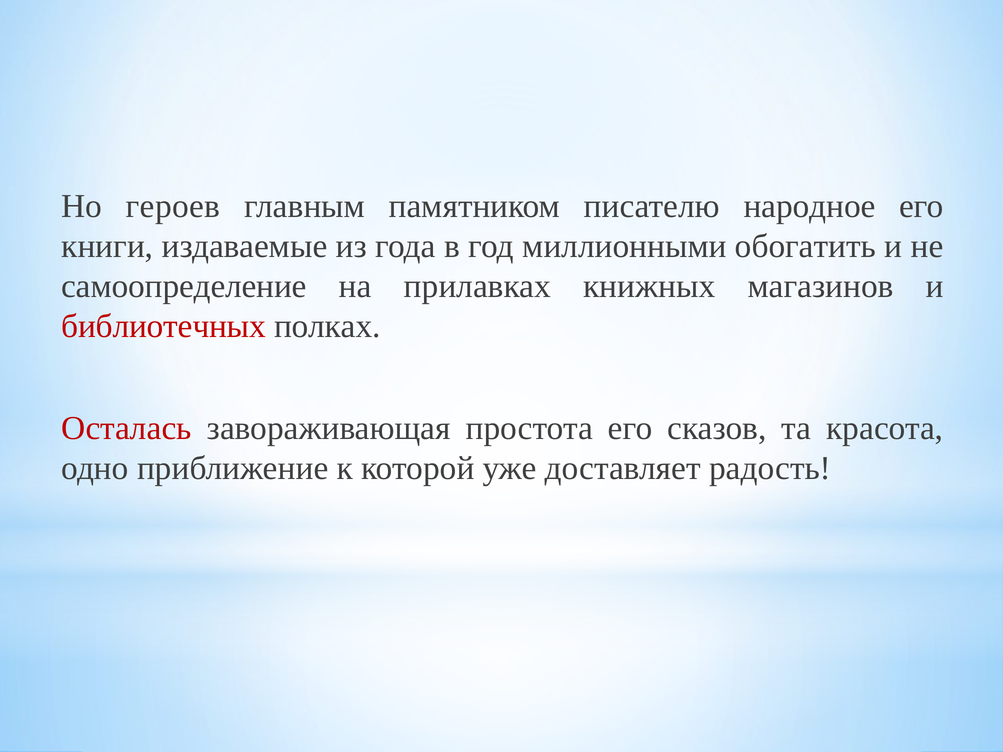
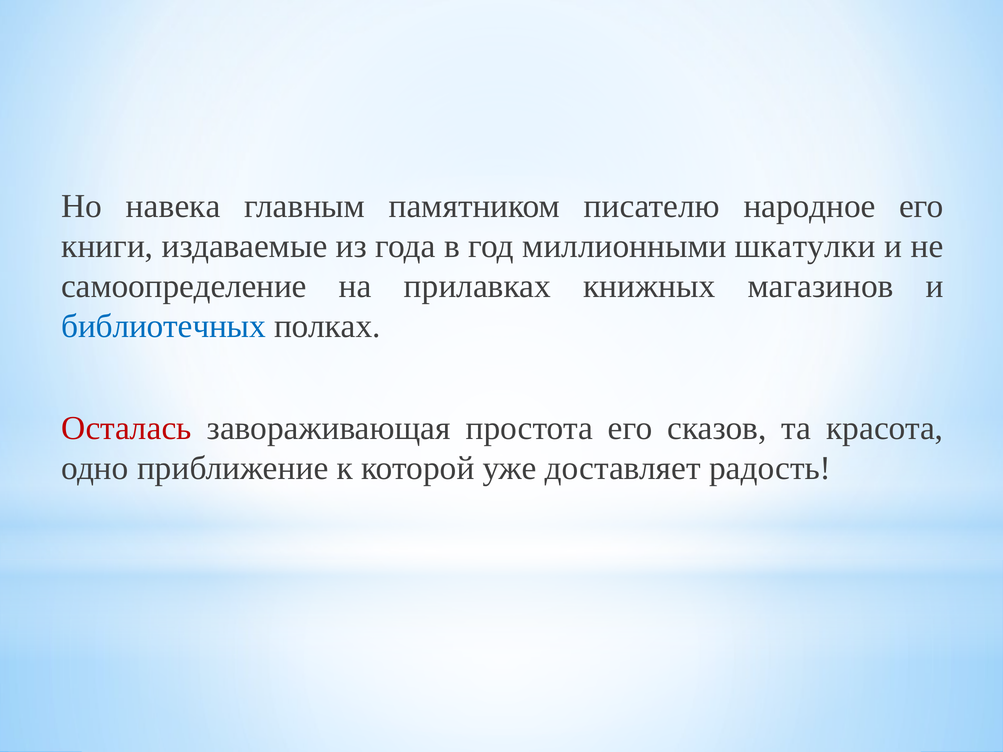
героев: героев -> навека
обогатить: обогатить -> шкатулки
библиотечных colour: red -> blue
